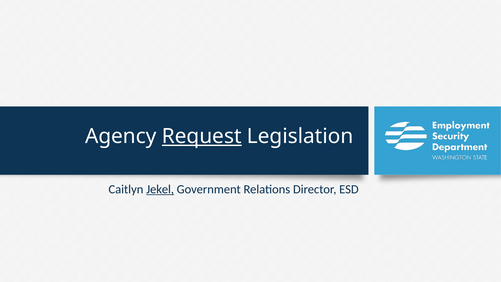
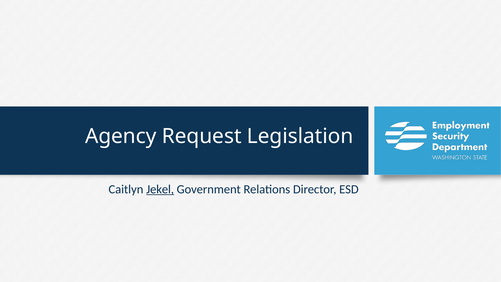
Request underline: present -> none
